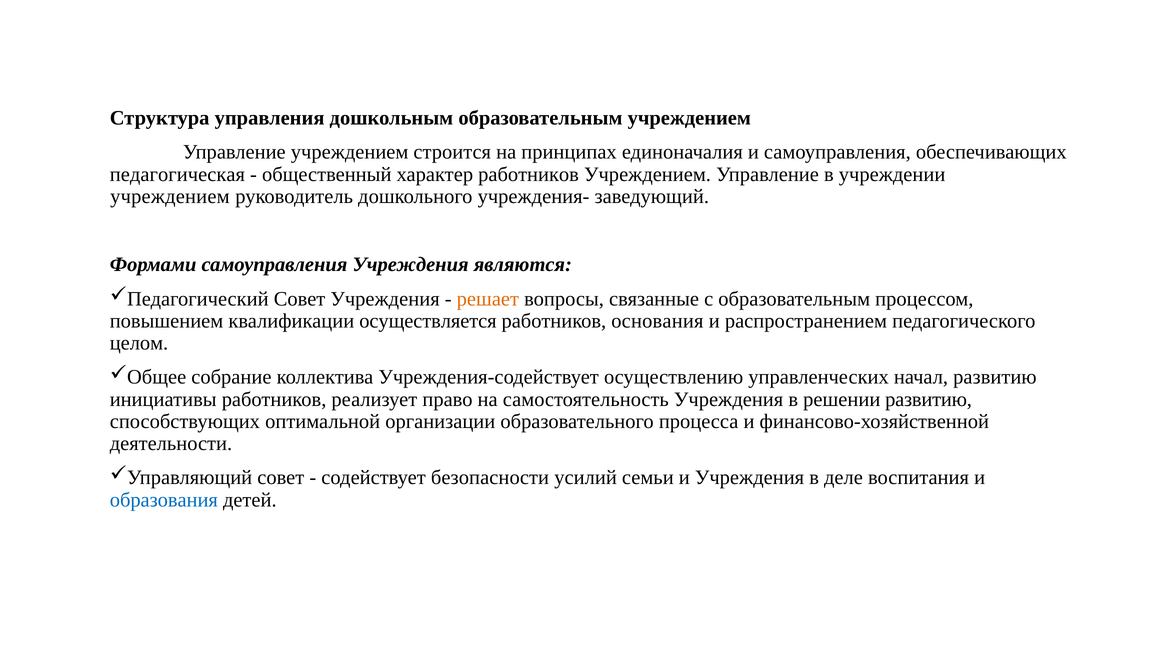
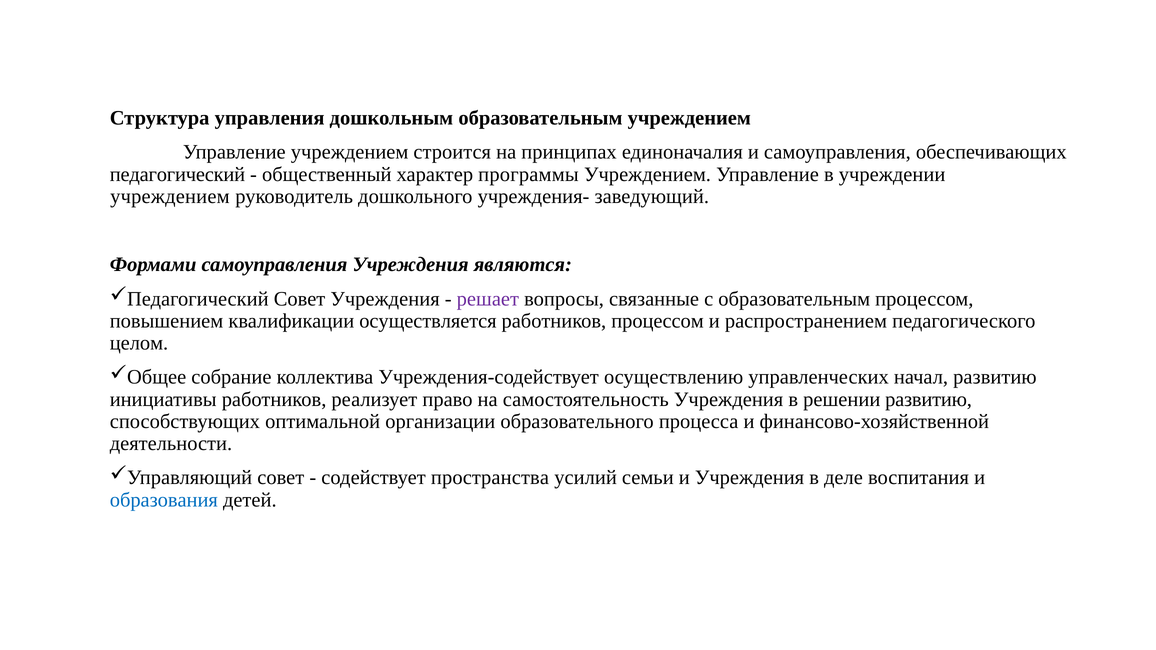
педагогическая: педагогическая -> педагогический
характер работников: работников -> программы
решает colour: orange -> purple
работников основания: основания -> процессом
безопасности: безопасности -> пространства
